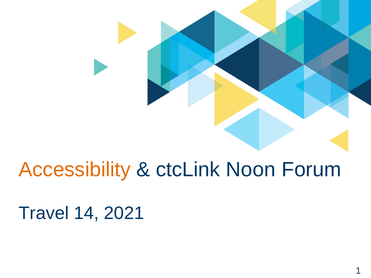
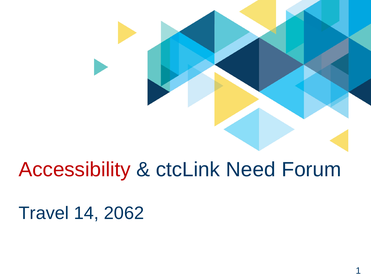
Accessibility colour: orange -> red
Noon: Noon -> Need
2021: 2021 -> 2062
